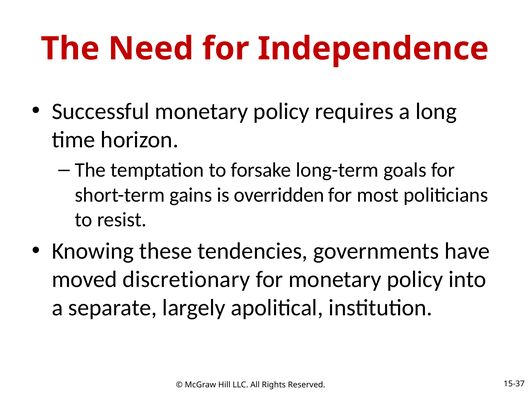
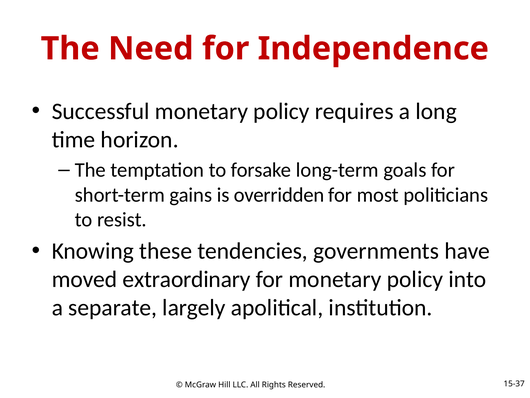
discretionary: discretionary -> extraordinary
